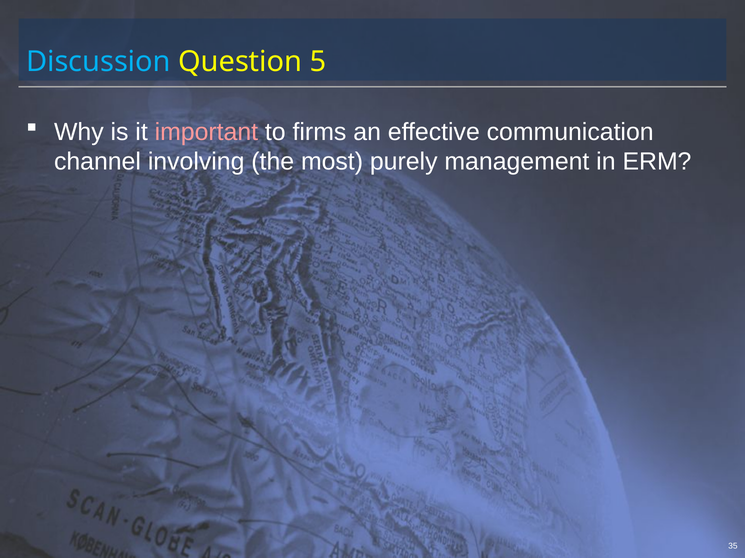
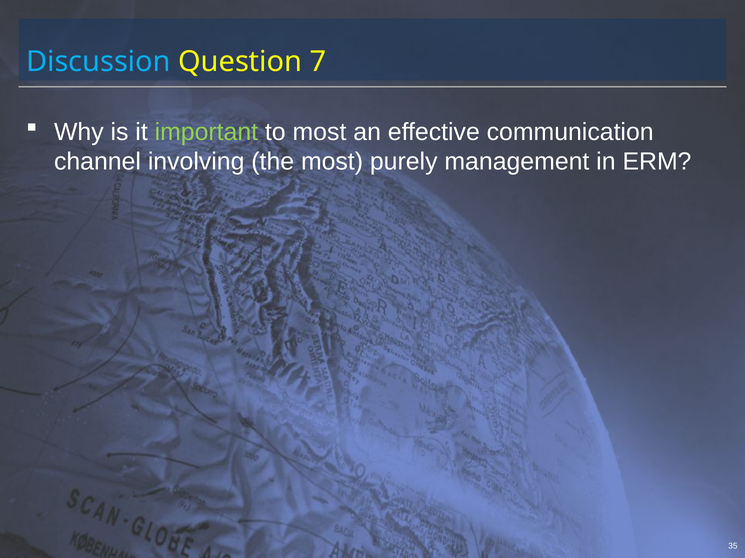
5: 5 -> 7
important colour: pink -> light green
to firms: firms -> most
